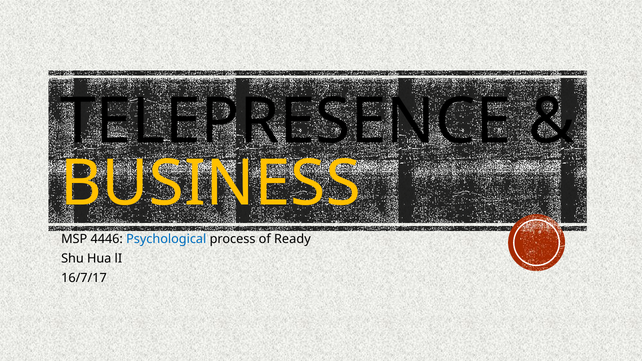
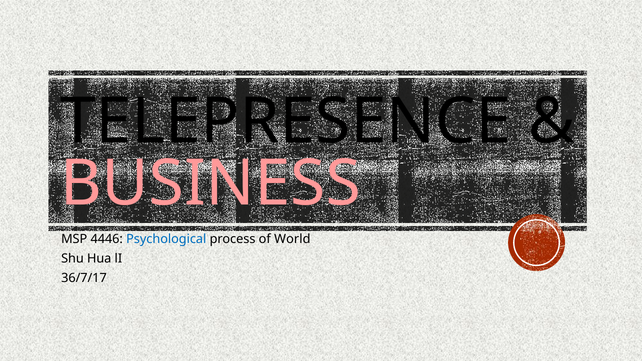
BUSINESS colour: yellow -> pink
Ready: Ready -> World
16/7/17: 16/7/17 -> 36/7/17
